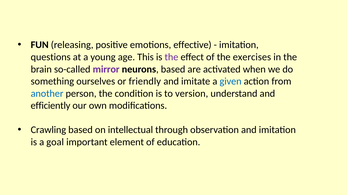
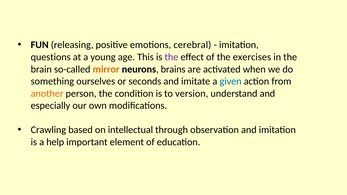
effective: effective -> cerebral
mirror colour: purple -> orange
neurons based: based -> brains
friendly: friendly -> seconds
another colour: blue -> orange
efficiently: efficiently -> especially
goal: goal -> help
